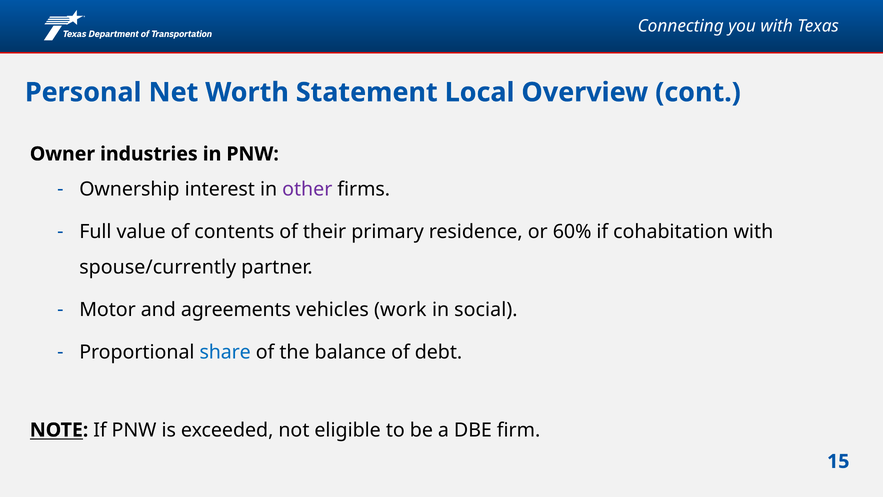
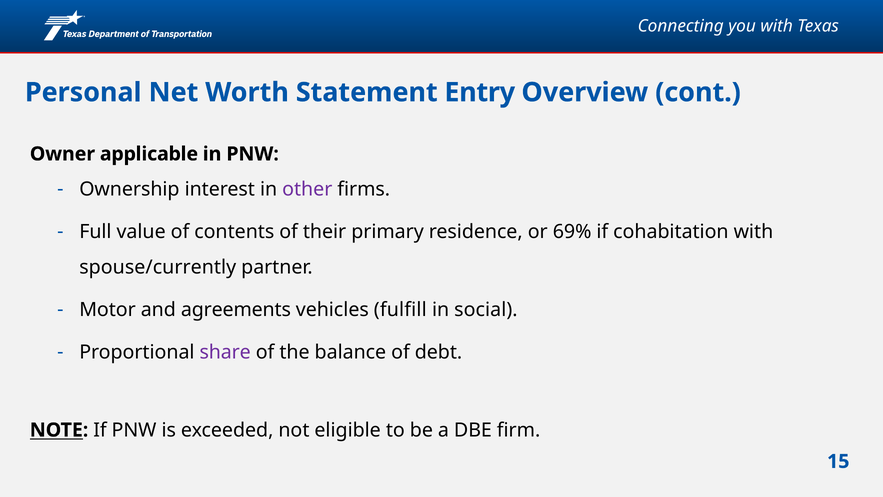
Local: Local -> Entry
industries: industries -> applicable
60%: 60% -> 69%
work: work -> fulfill
share colour: blue -> purple
